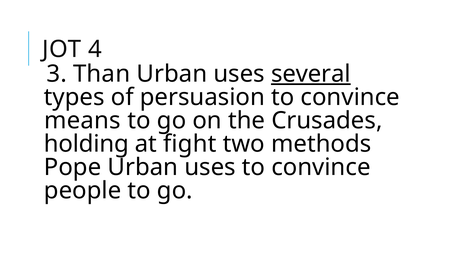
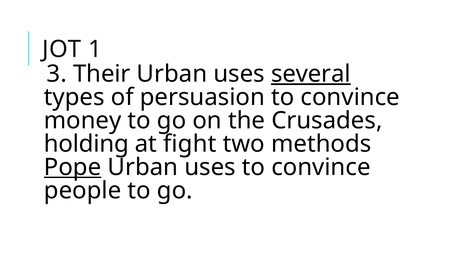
4: 4 -> 1
Than: Than -> Their
means: means -> money
Pope underline: none -> present
